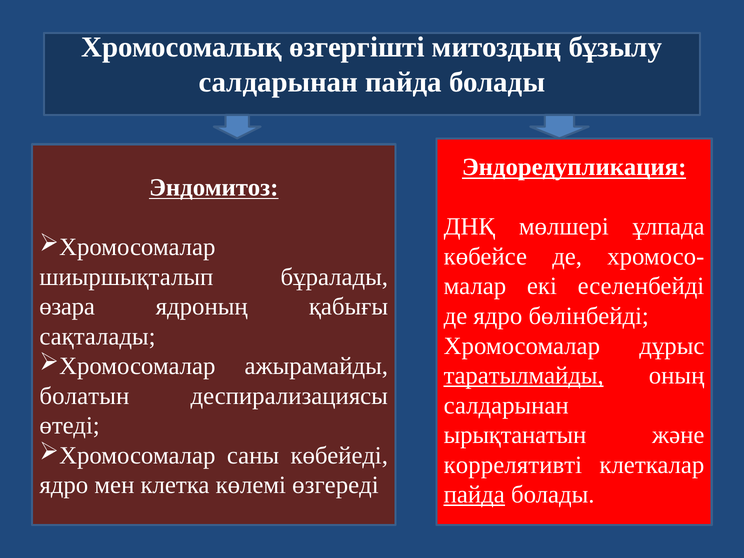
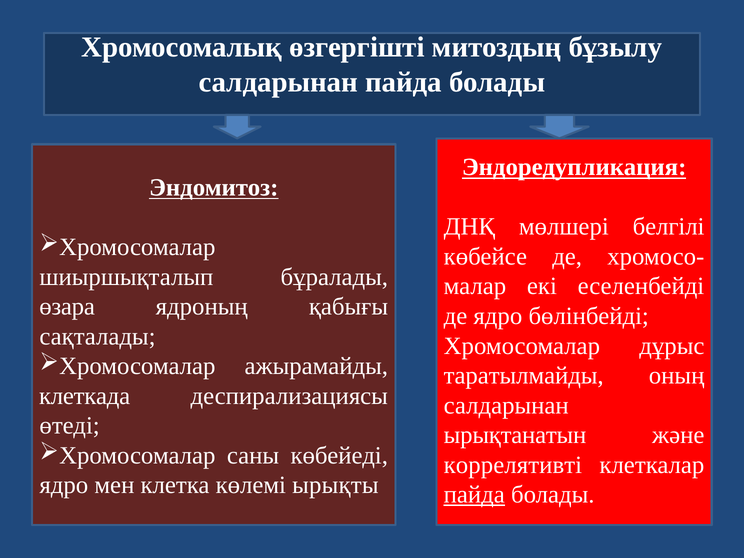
ұлпада: ұлпада -> белгілі
таратылмайды underline: present -> none
болатын: болатын -> клеткада
өзгереді: өзгереді -> ырықты
